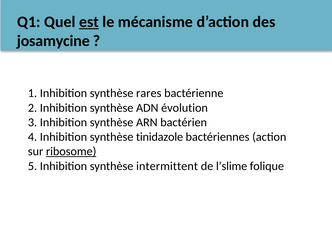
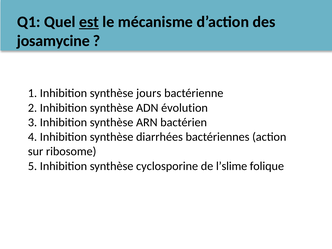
rares: rares -> jours
tinidazole: tinidazole -> diarrhées
ribosome underline: present -> none
intermittent: intermittent -> cyclosporine
